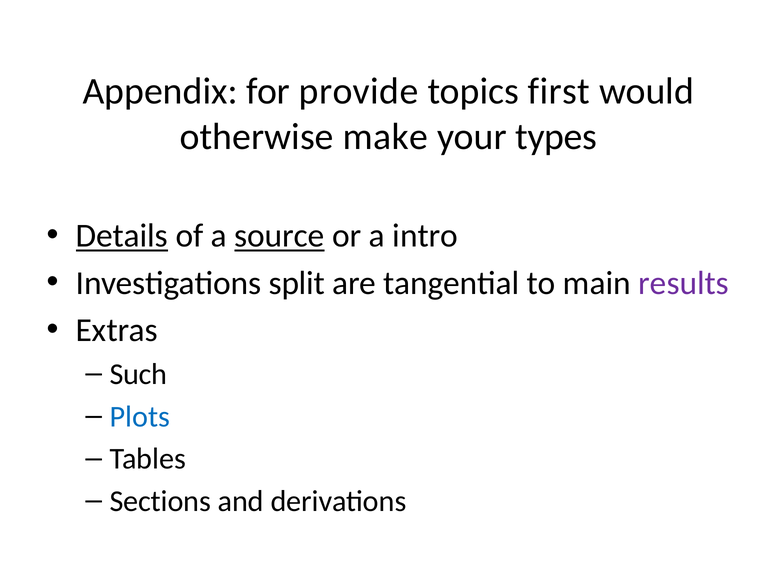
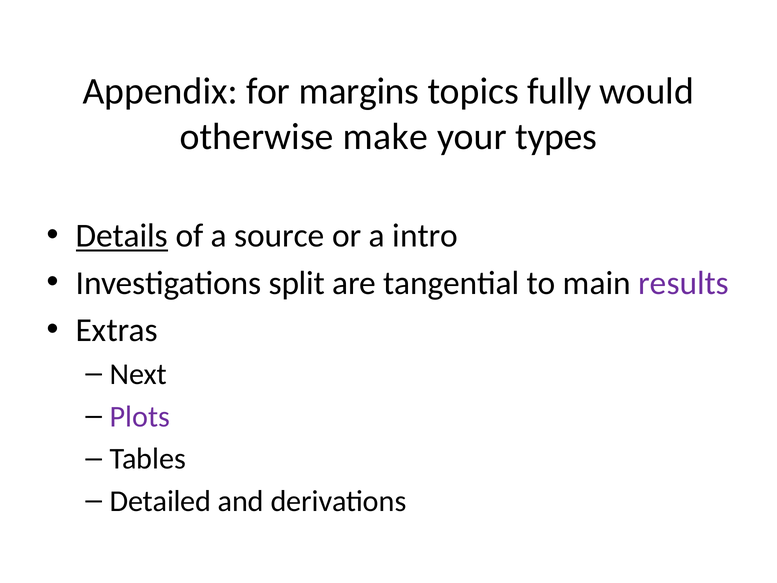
provide: provide -> margins
first: first -> fully
source underline: present -> none
Such: Such -> Next
Plots colour: blue -> purple
Sections: Sections -> Detailed
